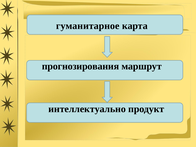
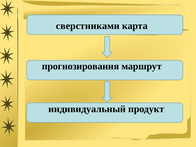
гуманитарное: гуманитарное -> сверстниками
интеллектуально: интеллектуально -> индивидуальный
